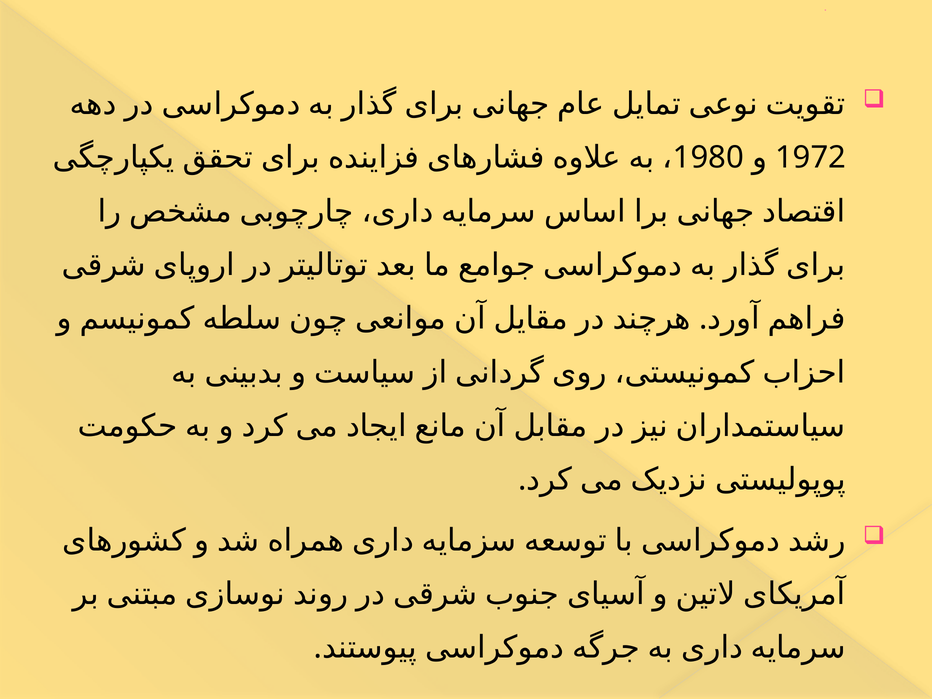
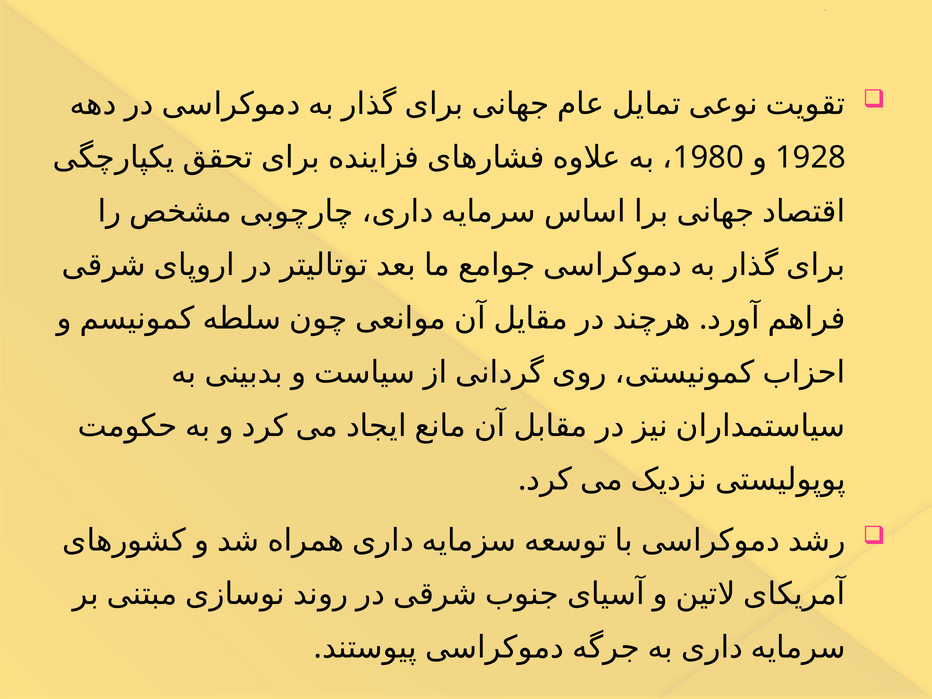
1972: 1972 -> 1928
